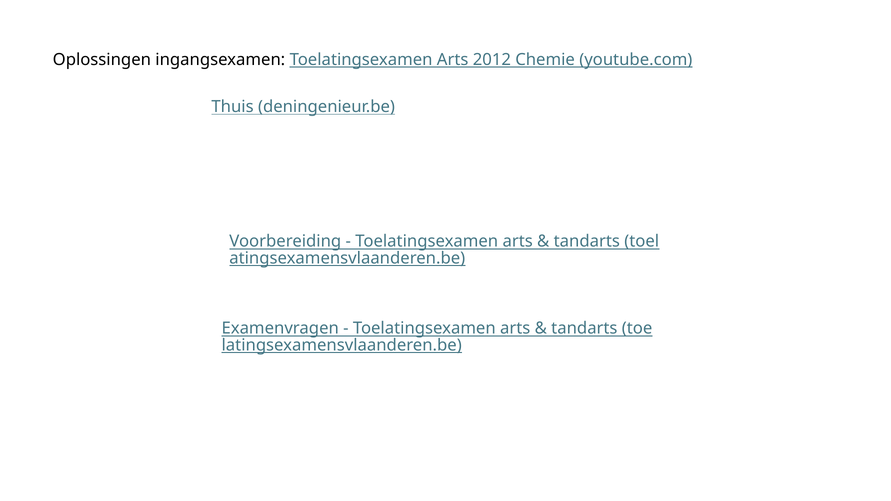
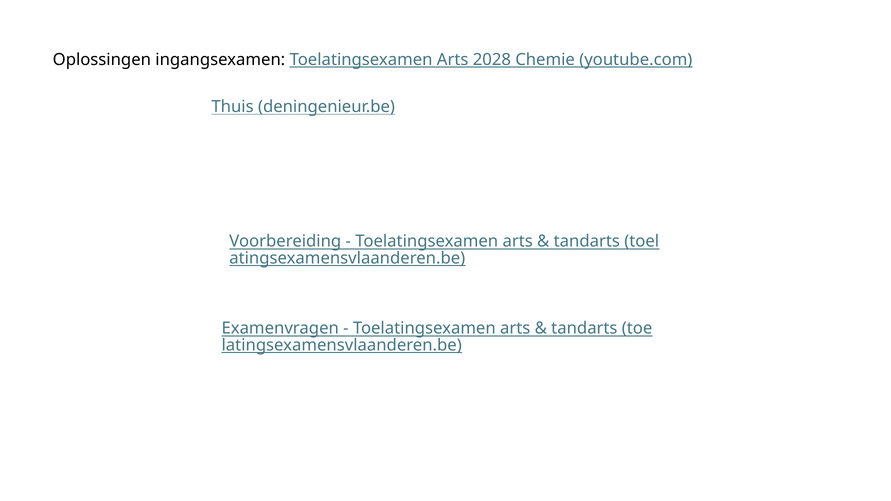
2012: 2012 -> 2028
